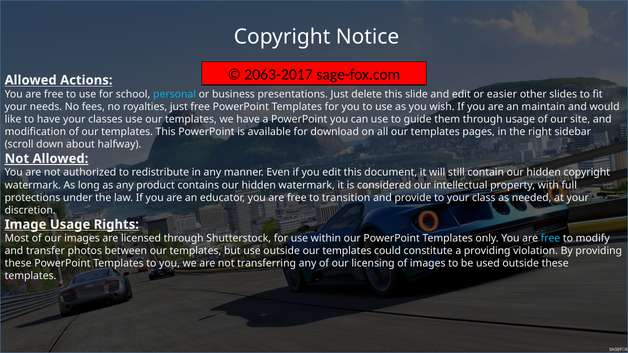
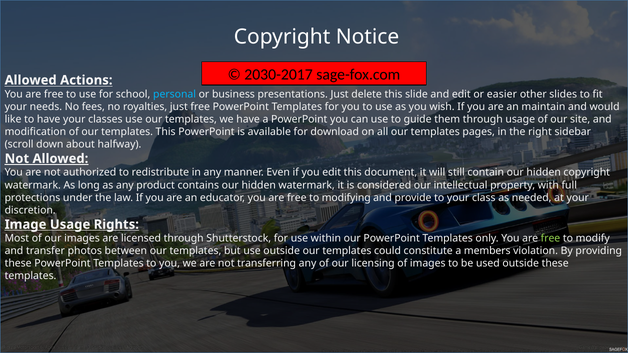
2063-2017: 2063-2017 -> 2030-2017
transition: transition -> modifying
free at (550, 239) colour: light blue -> light green
a providing: providing -> members
